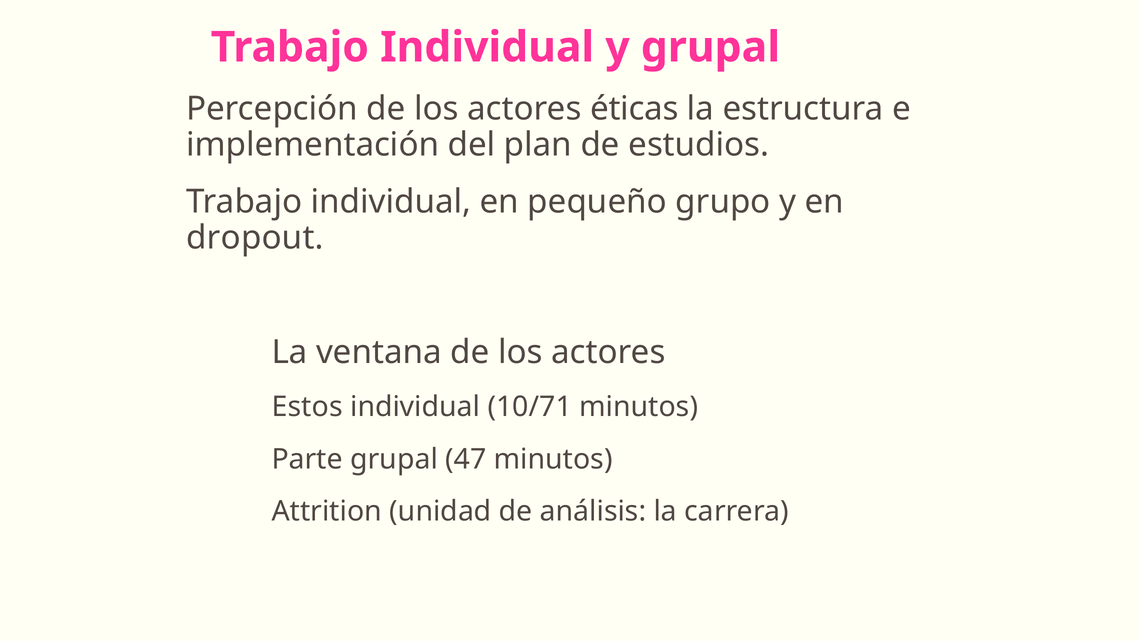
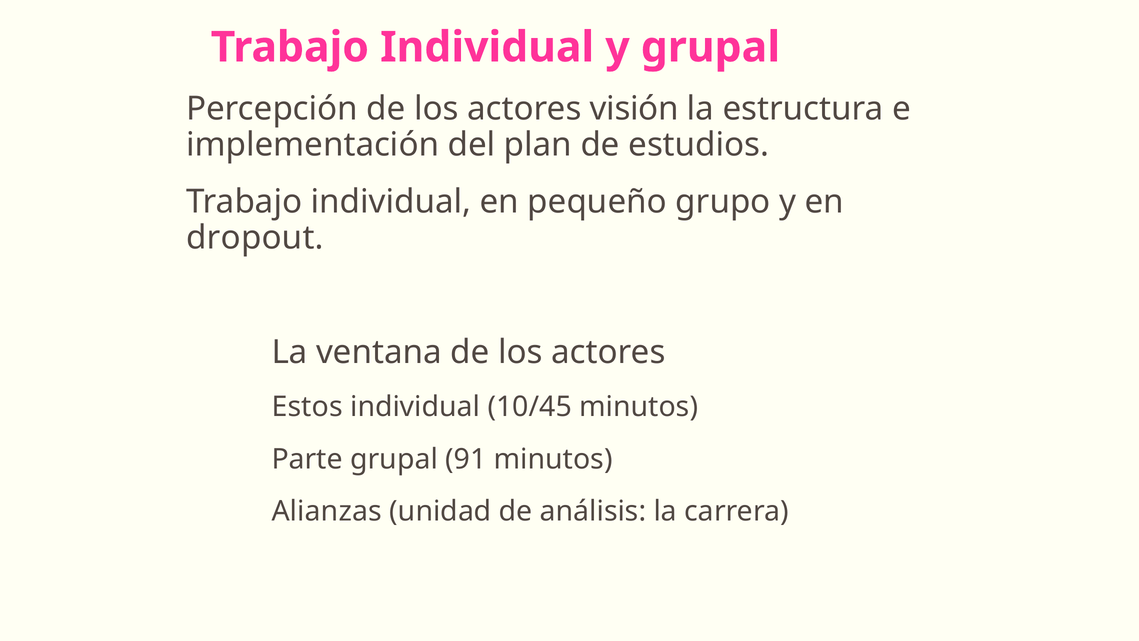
éticas: éticas -> visión
10/71: 10/71 -> 10/45
47: 47 -> 91
Attrition: Attrition -> Alianzas
